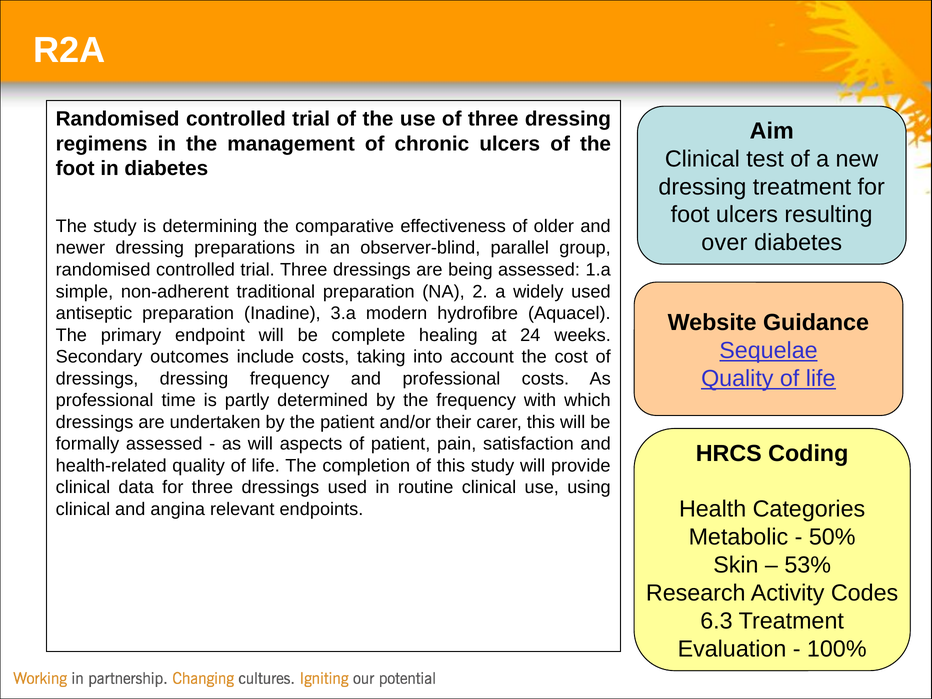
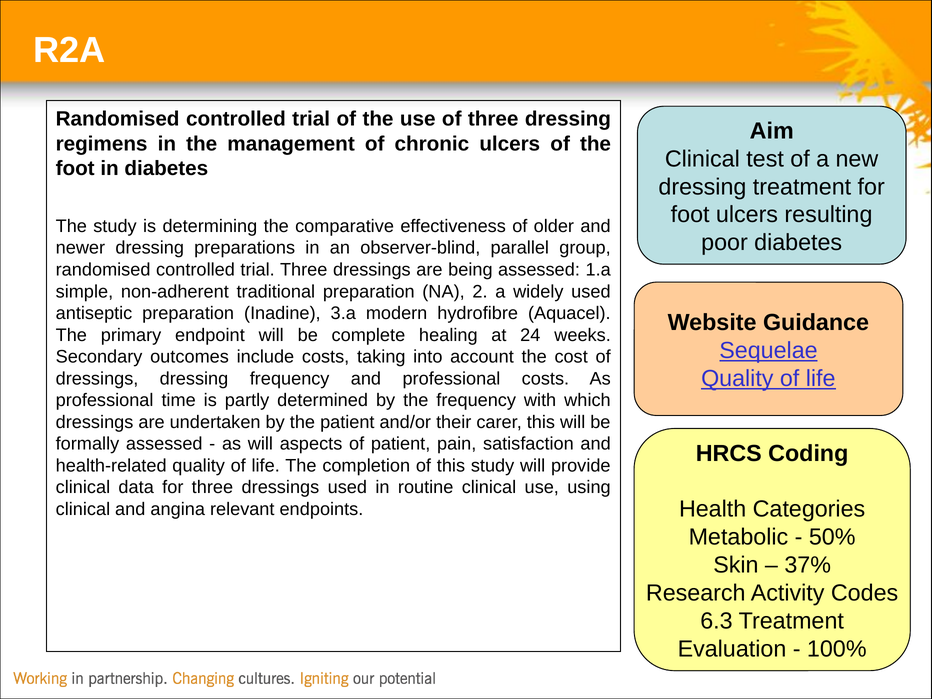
over: over -> poor
53%: 53% -> 37%
